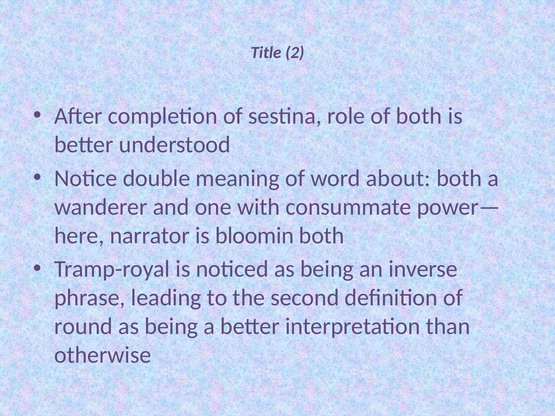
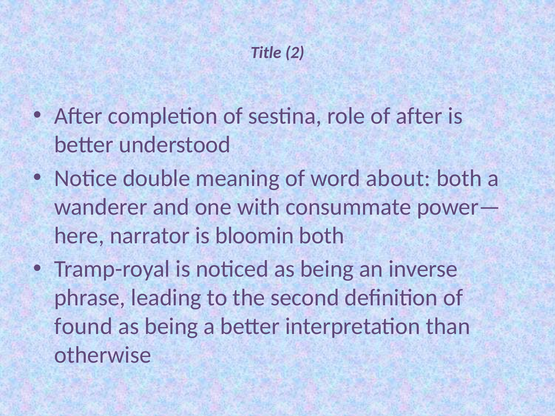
of both: both -> after
round: round -> found
